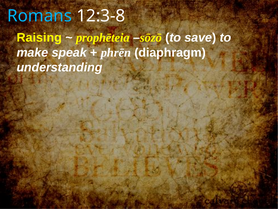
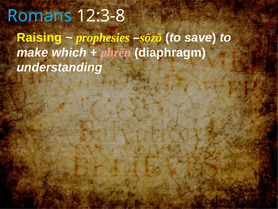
prophēteia: prophēteia -> prophesies
speak: speak -> which
phrēn colour: white -> pink
